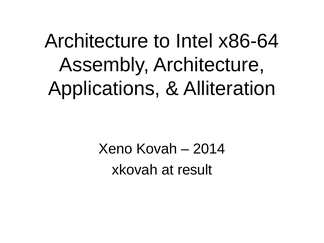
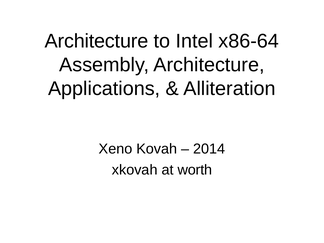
result: result -> worth
